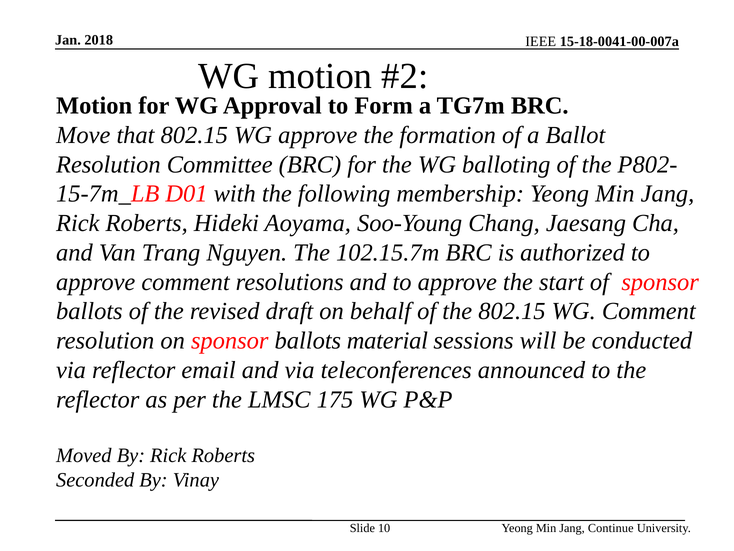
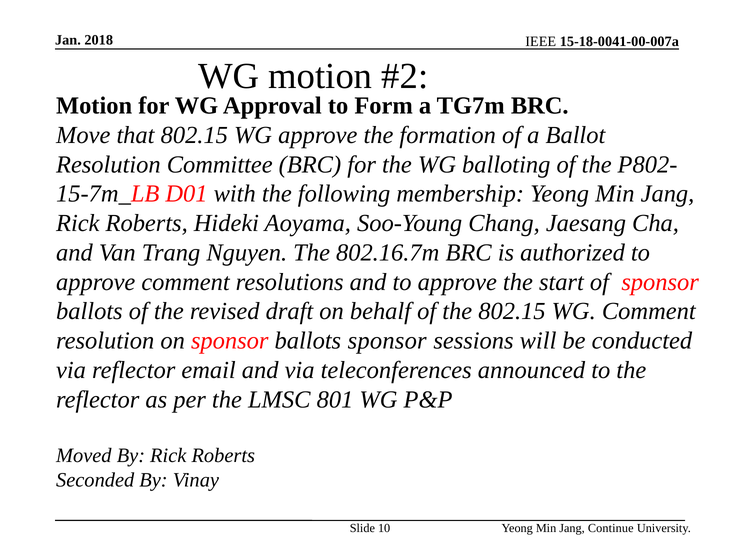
102.15.7m: 102.15.7m -> 802.16.7m
ballots material: material -> sponsor
175: 175 -> 801
